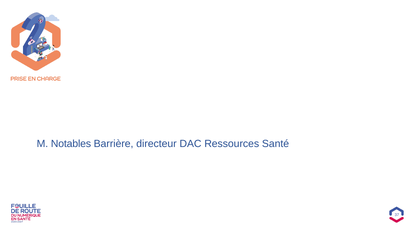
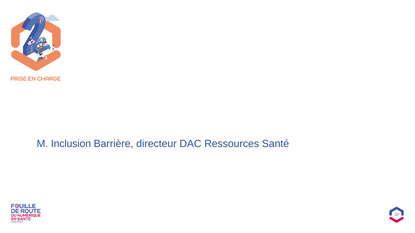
Notables: Notables -> Inclusion
